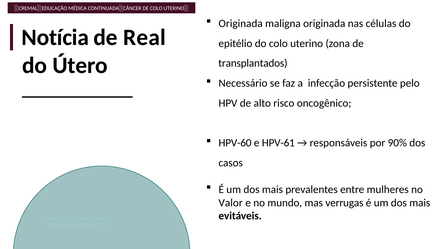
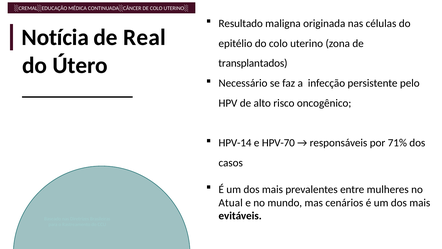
Originada at (241, 23): Originada -> Resultado
HPV-60: HPV-60 -> HPV-14
HPV-61: HPV-61 -> HPV-70
90%: 90% -> 71%
Valor: Valor -> Atual
verrugas: verrugas -> cenários
